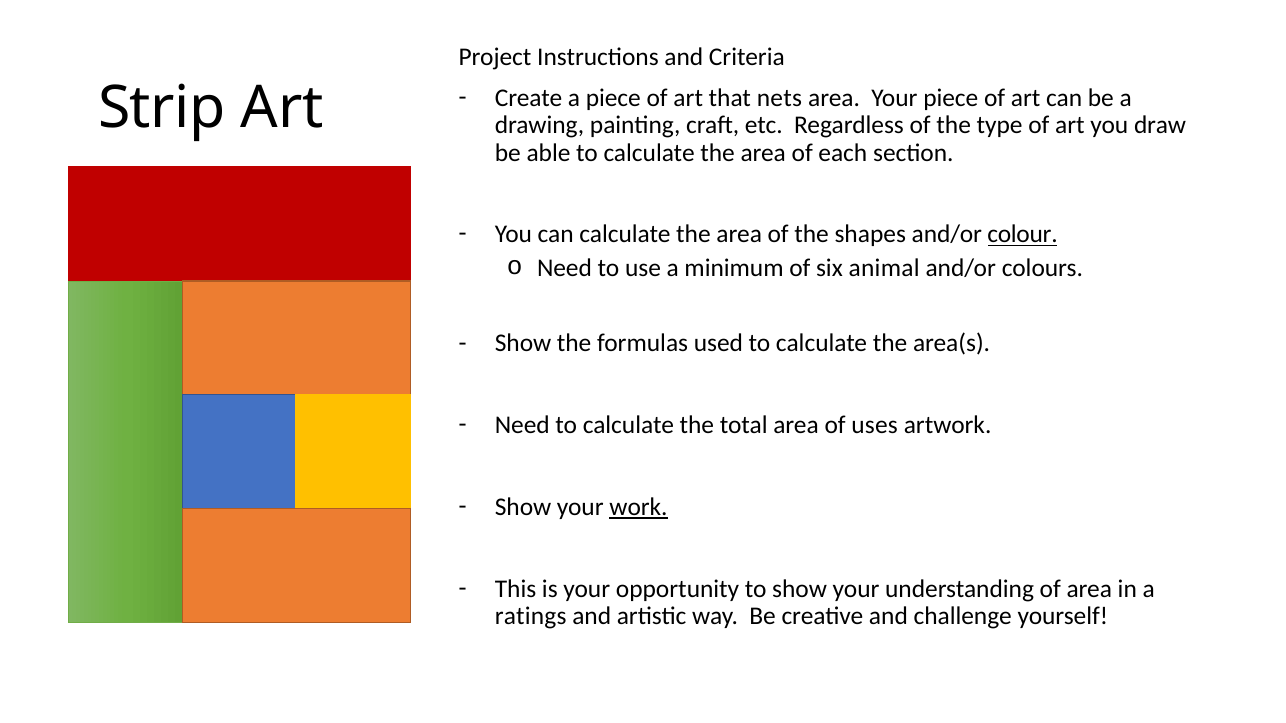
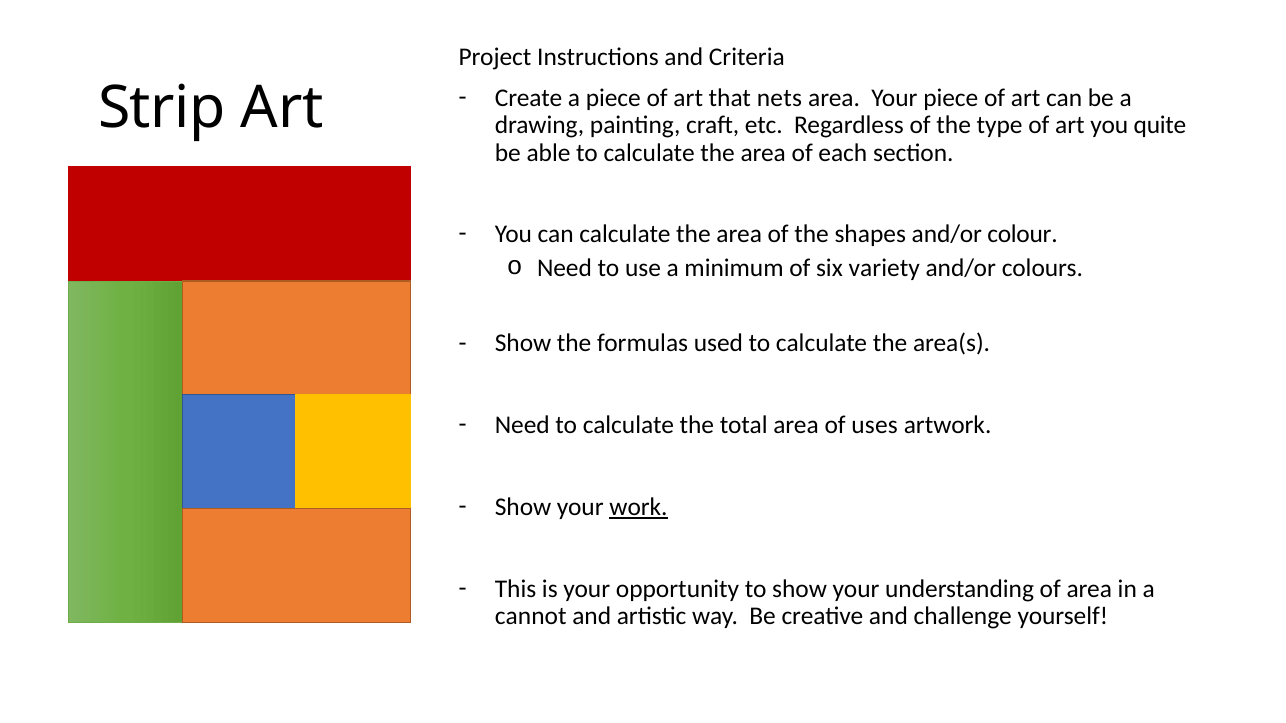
draw: draw -> quite
colour underline: present -> none
animal: animal -> variety
ratings: ratings -> cannot
